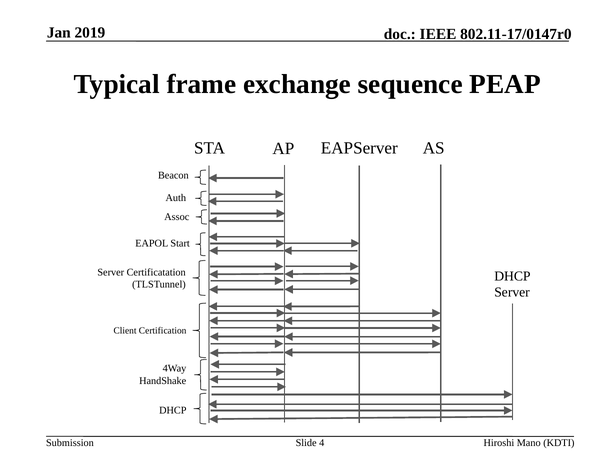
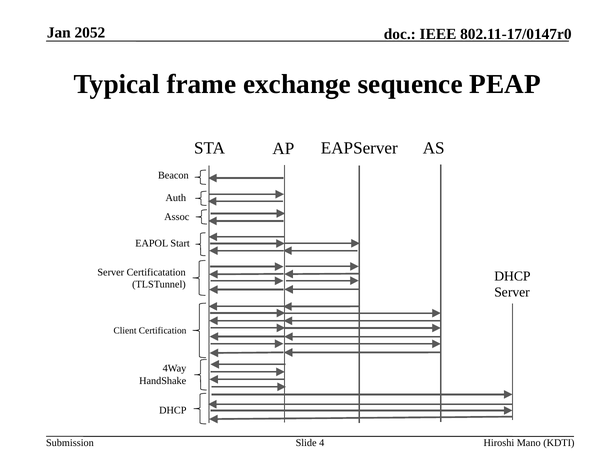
2019: 2019 -> 2052
